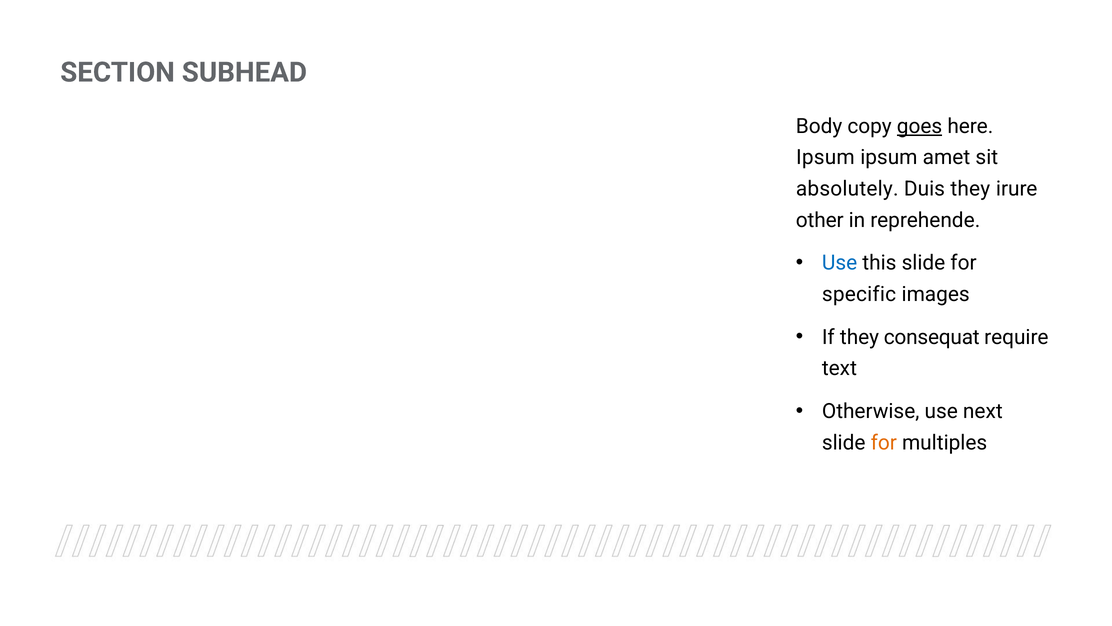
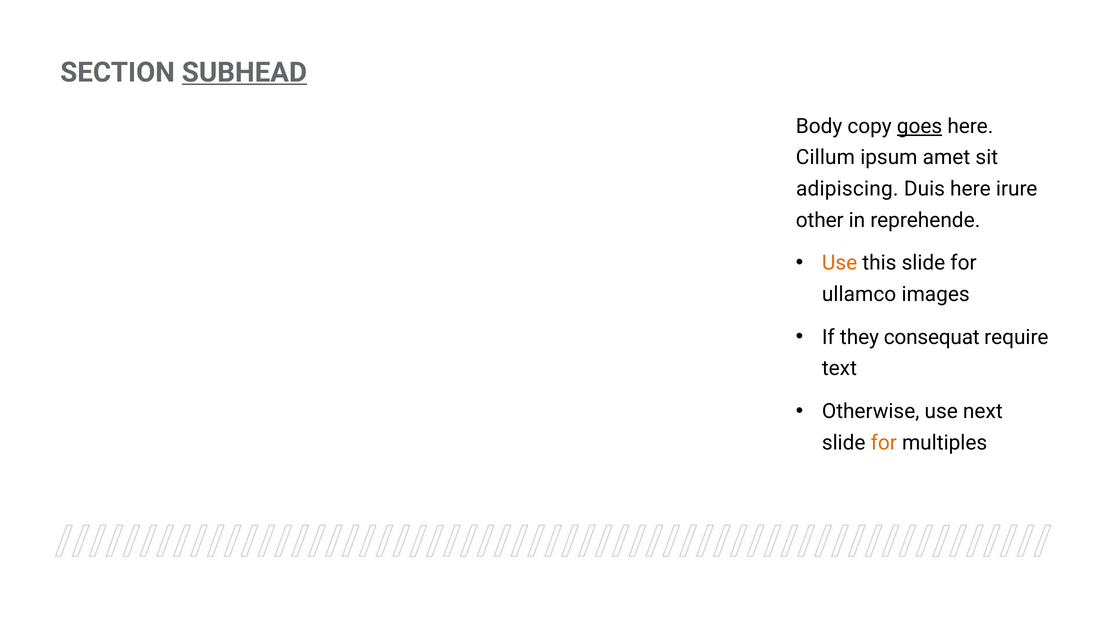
SUBHEAD underline: none -> present
Ipsum at (825, 157): Ipsum -> Cillum
absolutely: absolutely -> adipiscing
Duis they: they -> here
Use at (840, 263) colour: blue -> orange
specific: specific -> ullamco
